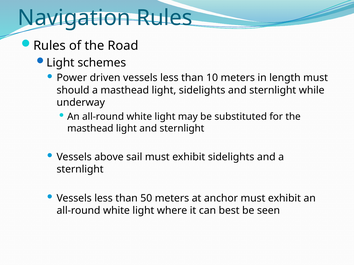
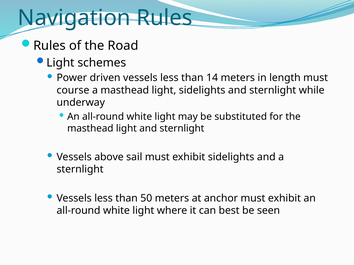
10: 10 -> 14
should: should -> course
